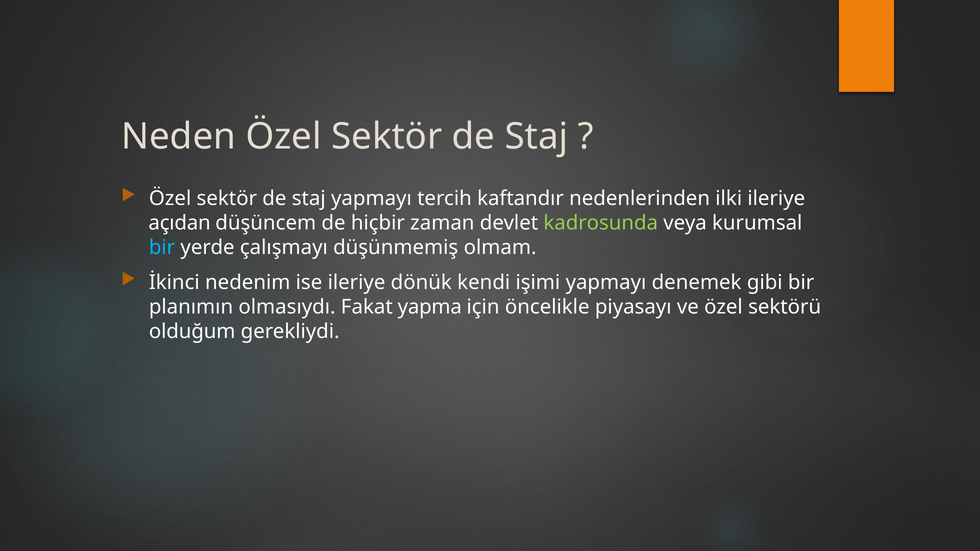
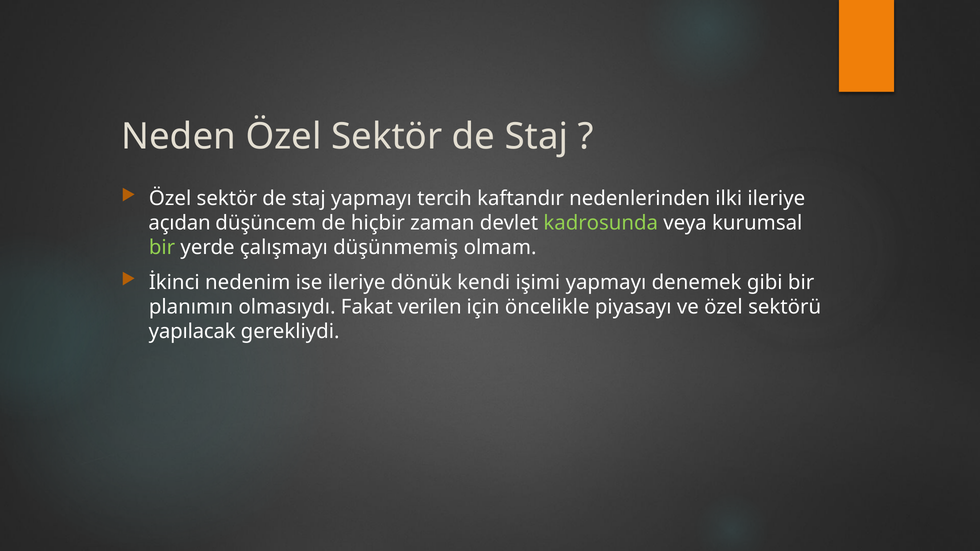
bir at (162, 248) colour: light blue -> light green
yapma: yapma -> verilen
olduğum: olduğum -> yapılacak
